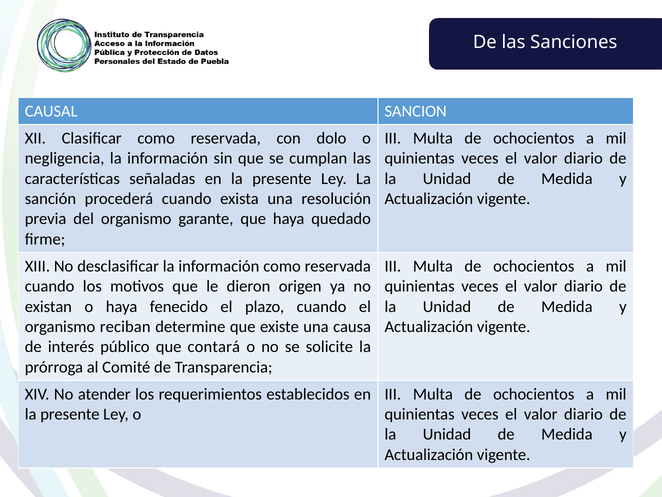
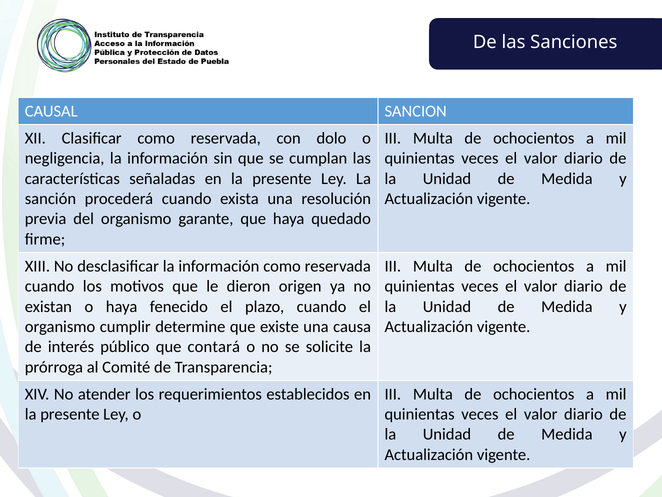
reciban: reciban -> cumplir
